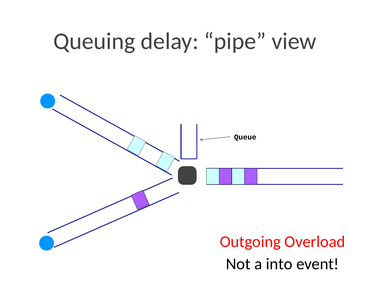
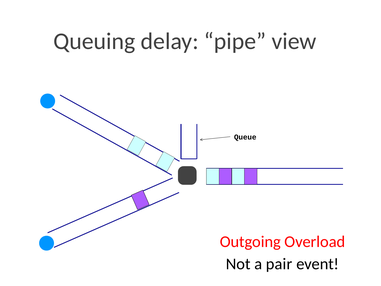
into: into -> pair
